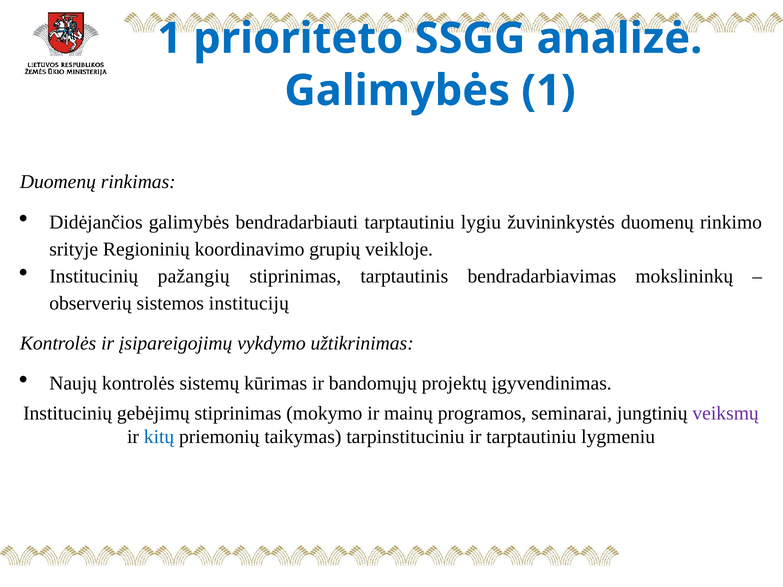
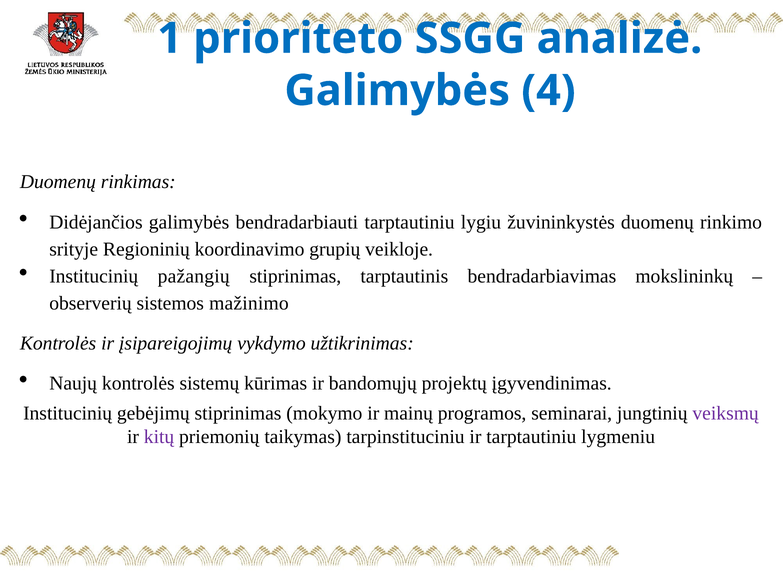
Galimybės 1: 1 -> 4
institucijų: institucijų -> mažinimo
kitų colour: blue -> purple
